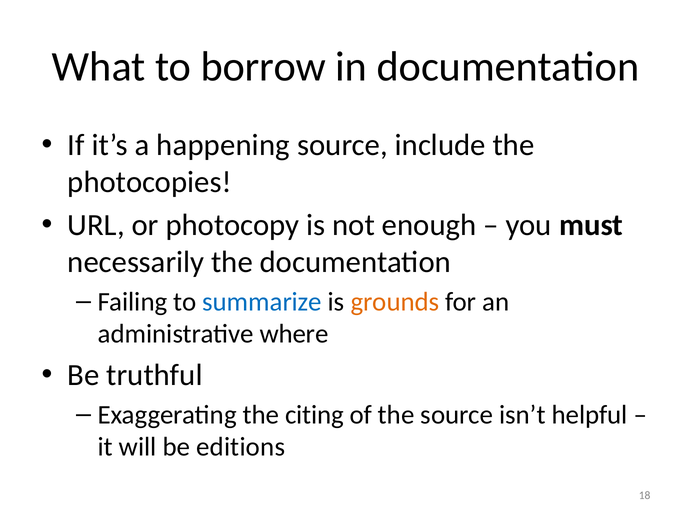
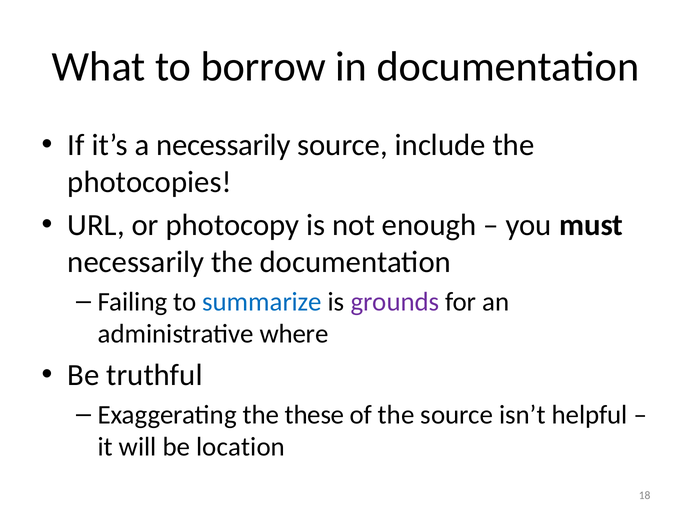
a happening: happening -> necessarily
grounds colour: orange -> purple
citing: citing -> these
editions: editions -> location
